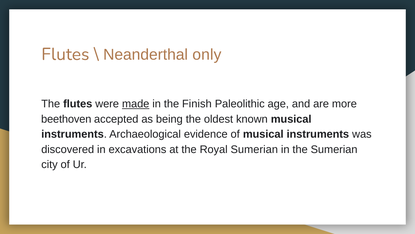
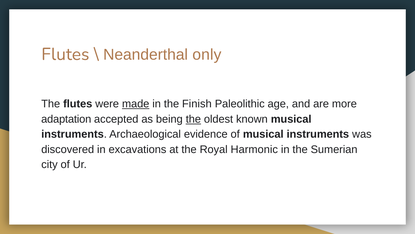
beethoven: beethoven -> adaptation
the at (193, 119) underline: none -> present
Royal Sumerian: Sumerian -> Harmonic
